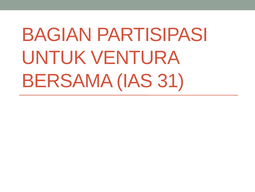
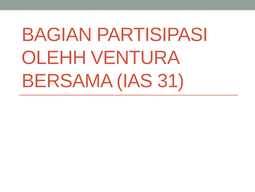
UNTUK: UNTUK -> OLEHH
